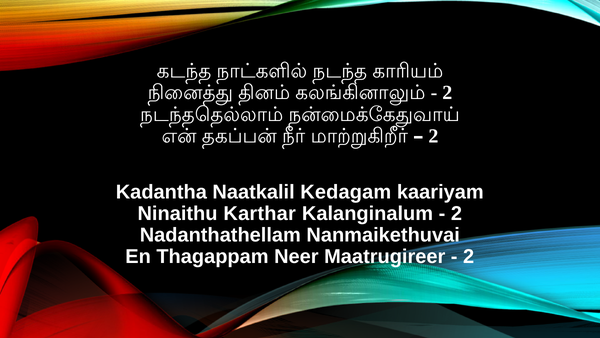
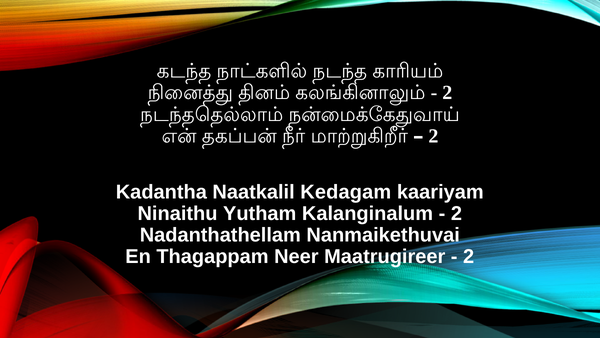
Karthar: Karthar -> Yutham
